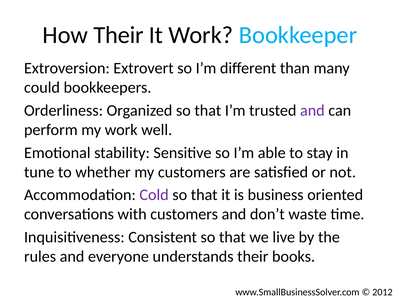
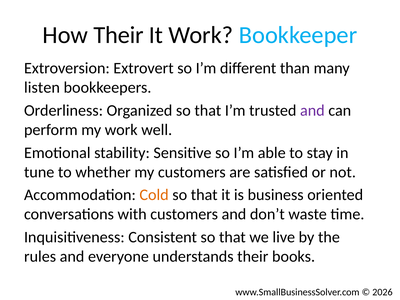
could: could -> listen
Cold colour: purple -> orange
2012: 2012 -> 2026
